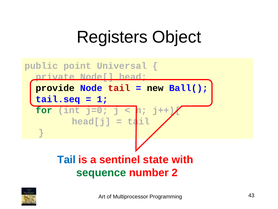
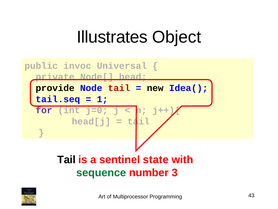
Registers: Registers -> Illustrates
point: point -> invoc
Ball(: Ball( -> Idea(
for colour: green -> purple
Tail at (66, 159) colour: blue -> black
2: 2 -> 3
